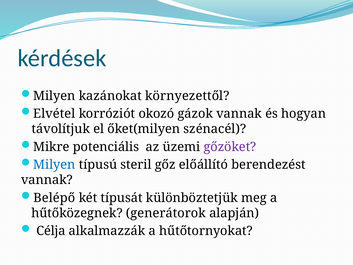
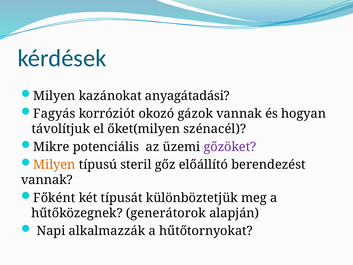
környezettől: környezettől -> anyagátadási
Elvétel: Elvétel -> Fagyás
Milyen at (54, 165) colour: blue -> orange
Belépő: Belépő -> Főként
Célja: Célja -> Napi
